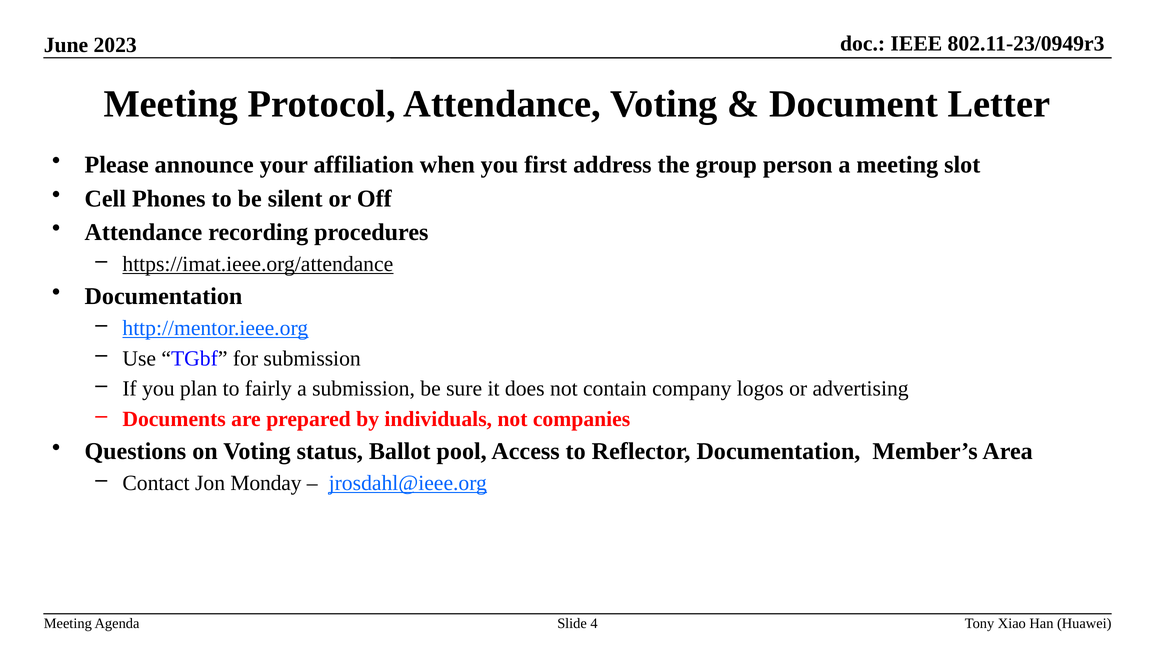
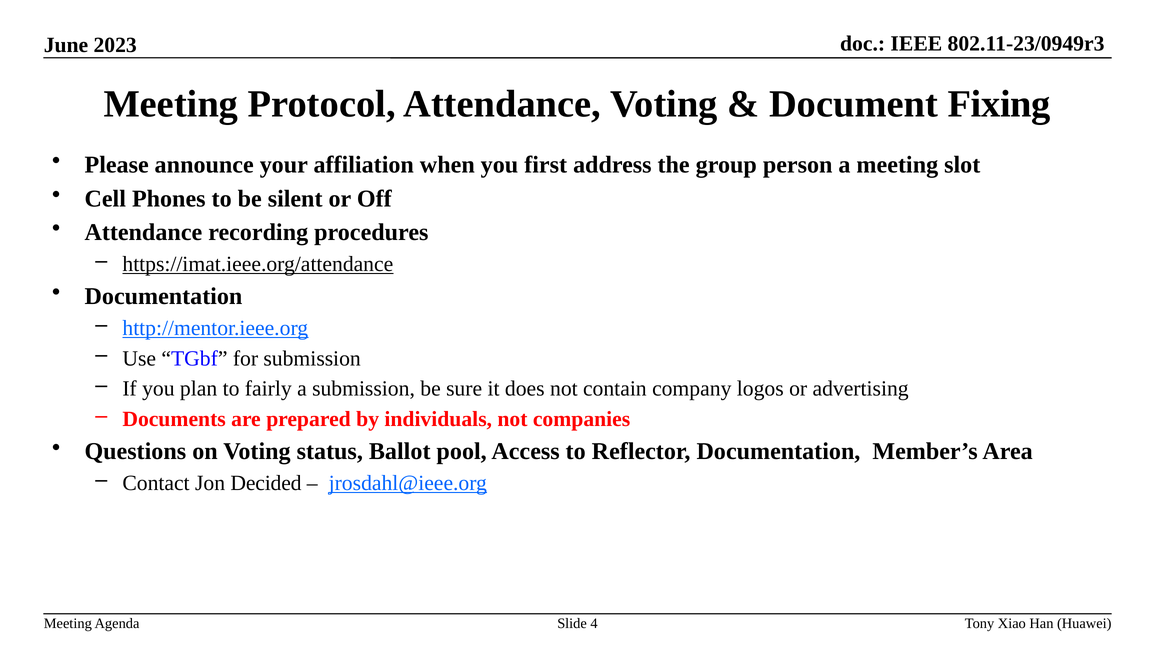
Letter: Letter -> Fixing
Monday: Monday -> Decided
